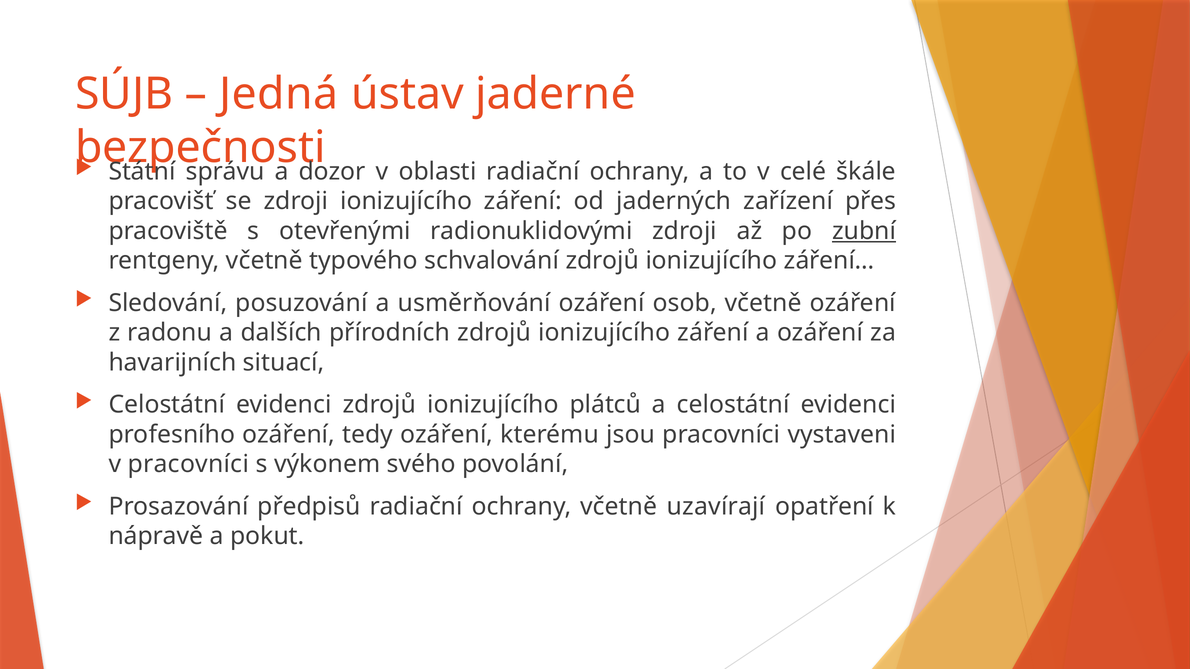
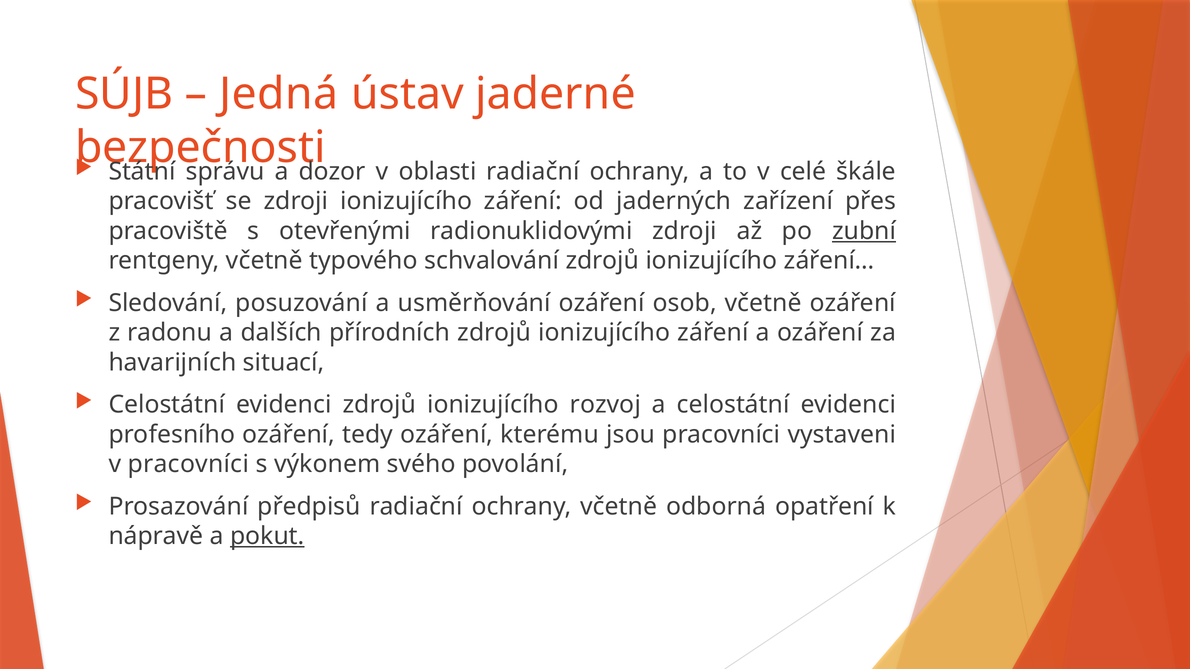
plátců: plátců -> rozvoj
uzavírají: uzavírají -> odborná
pokut underline: none -> present
